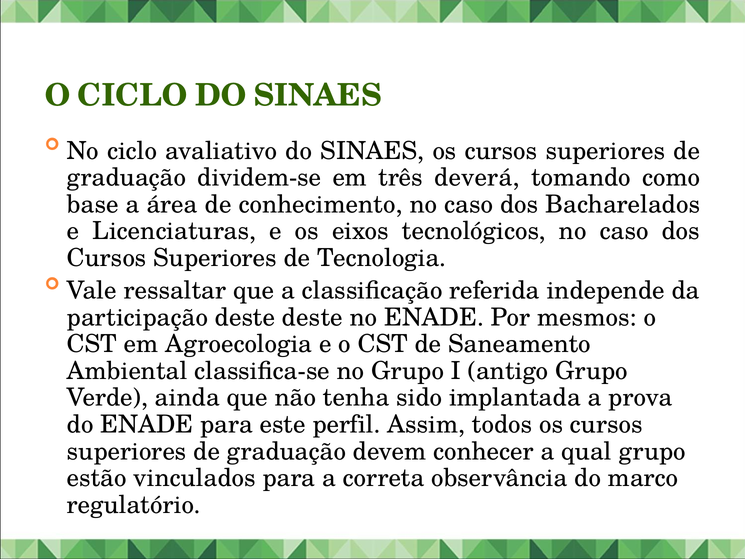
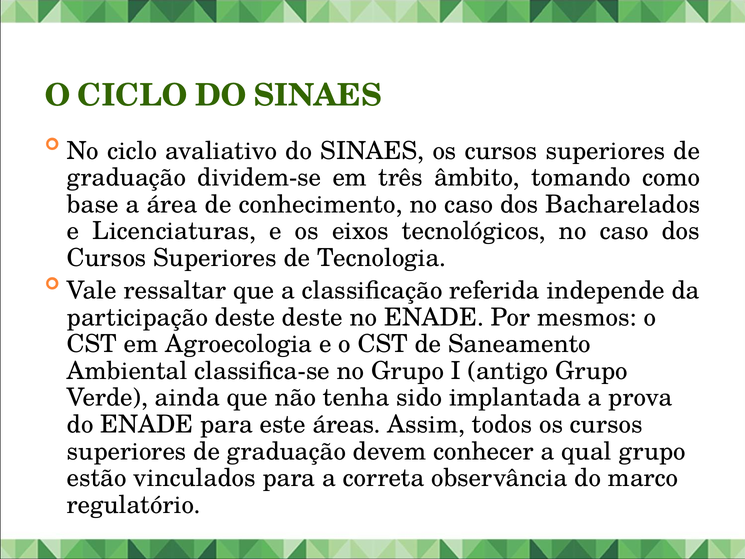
deverá: deverá -> âmbito
perfil: perfil -> áreas
